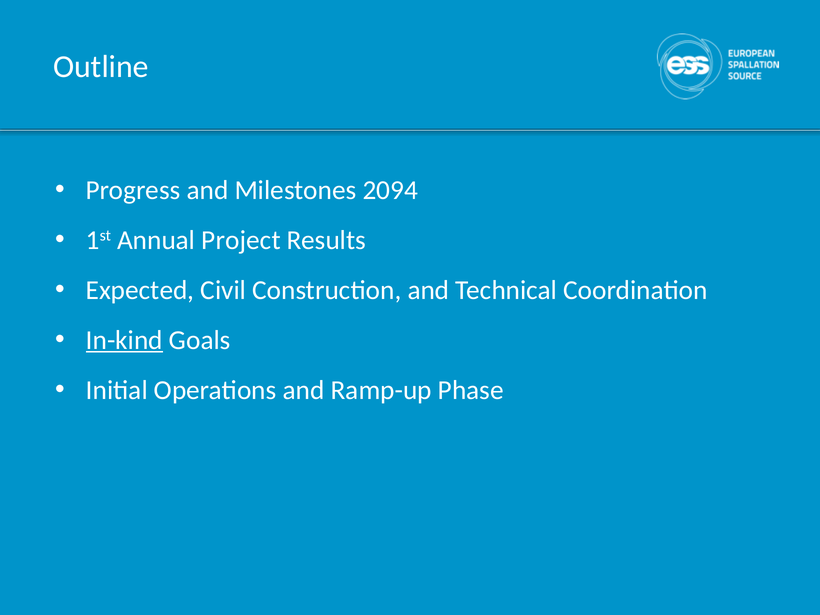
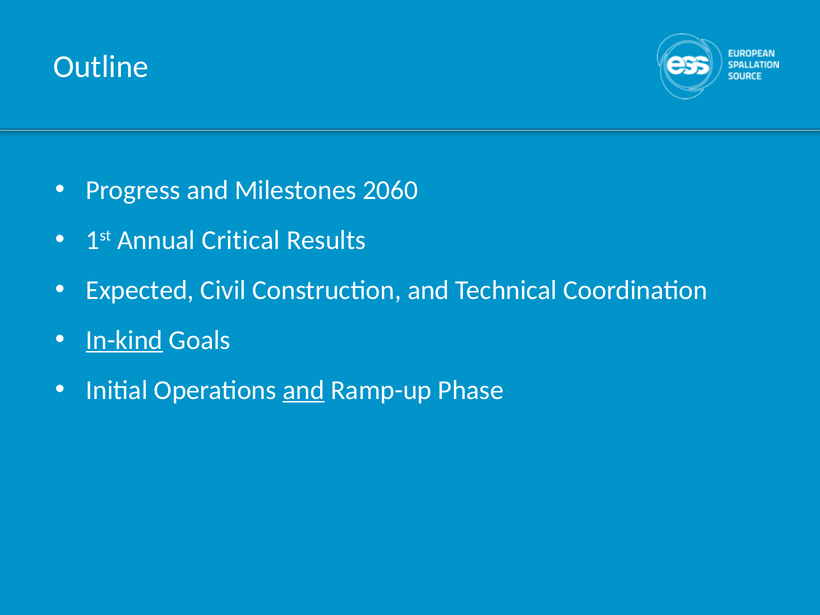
2094: 2094 -> 2060
Project: Project -> Critical
and at (304, 390) underline: none -> present
